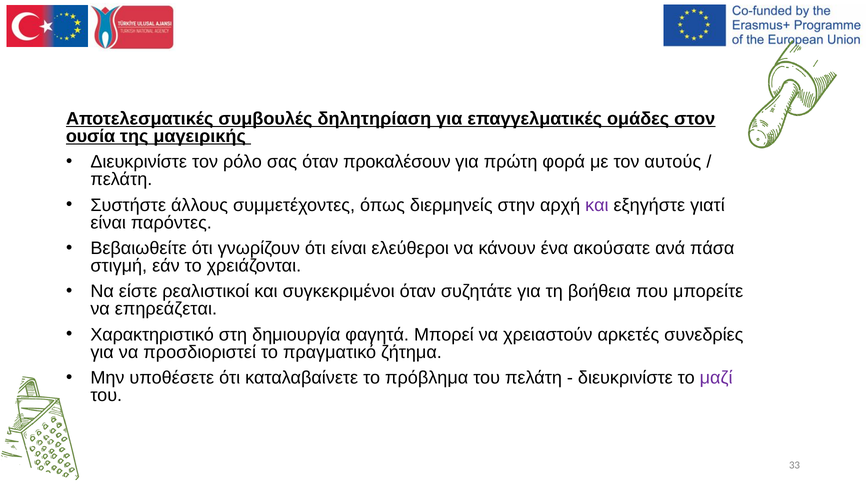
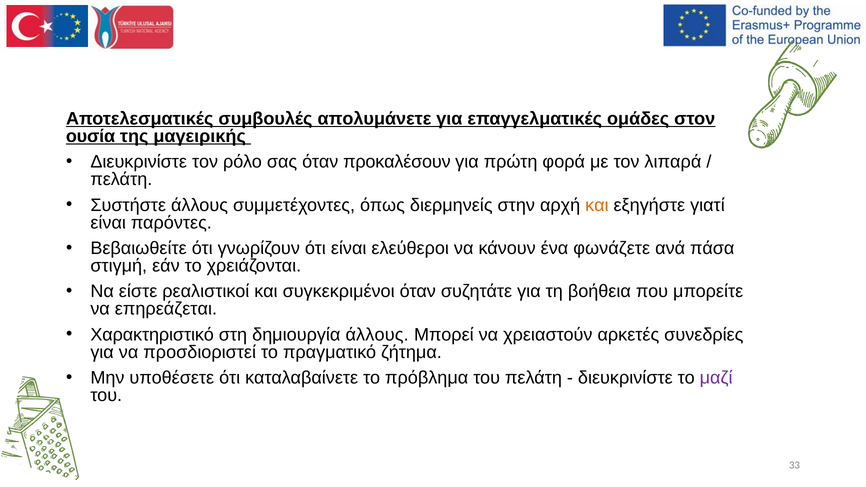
δηλητηρίαση: δηλητηρίαση -> απολυμάνετε
αυτούς: αυτούς -> λιπαρά
και at (597, 205) colour: purple -> orange
ακούσατε: ακούσατε -> φωνάζετε
δημιουργία φαγητά: φαγητά -> άλλους
